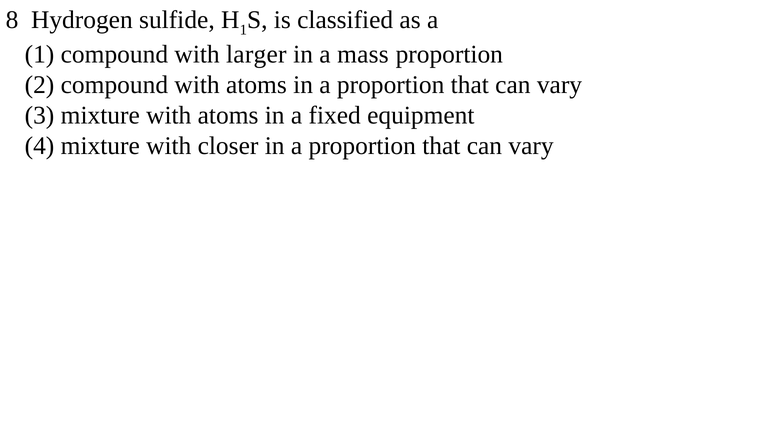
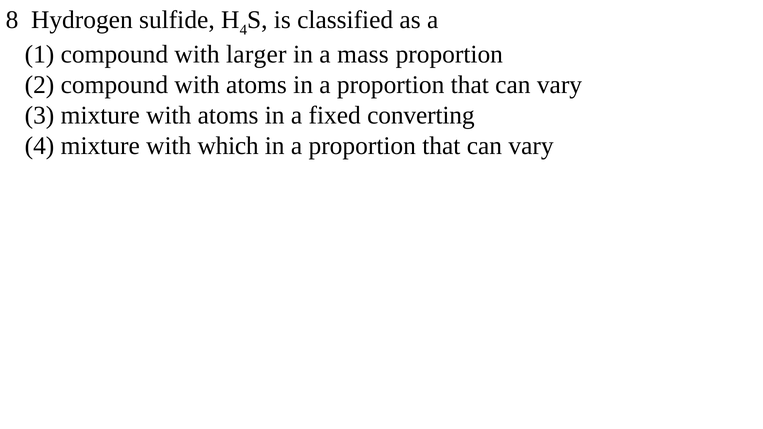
1 at (243, 30): 1 -> 4
equipment: equipment -> converting
closer: closer -> which
